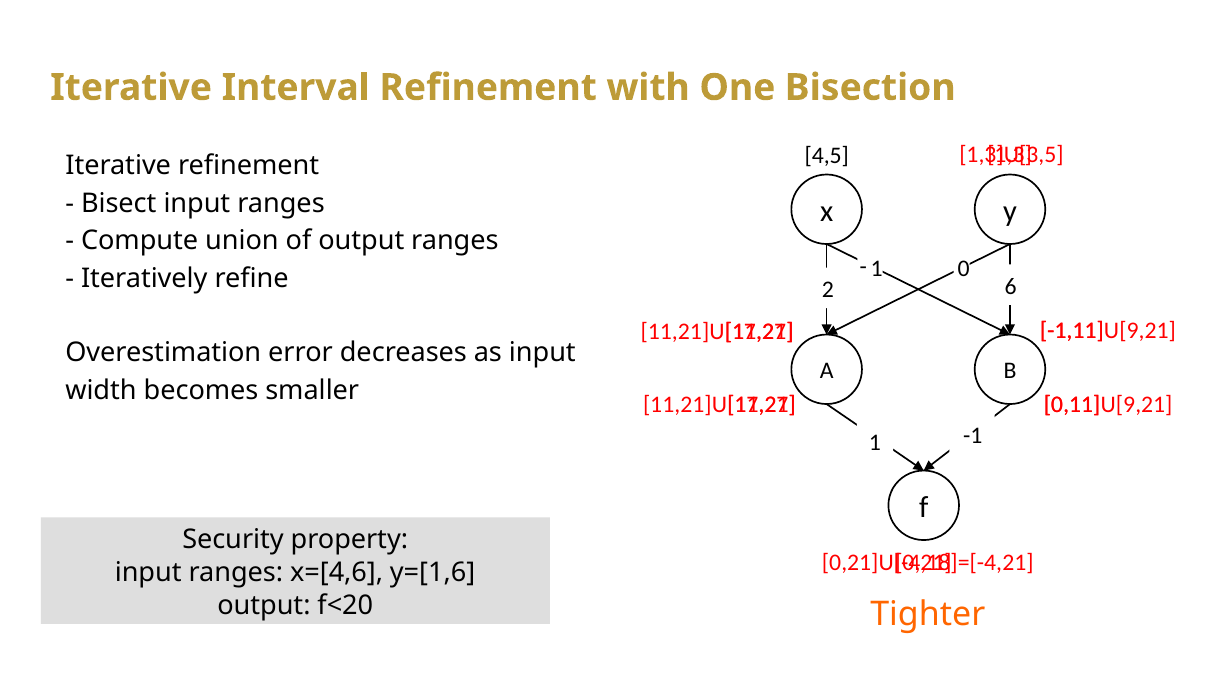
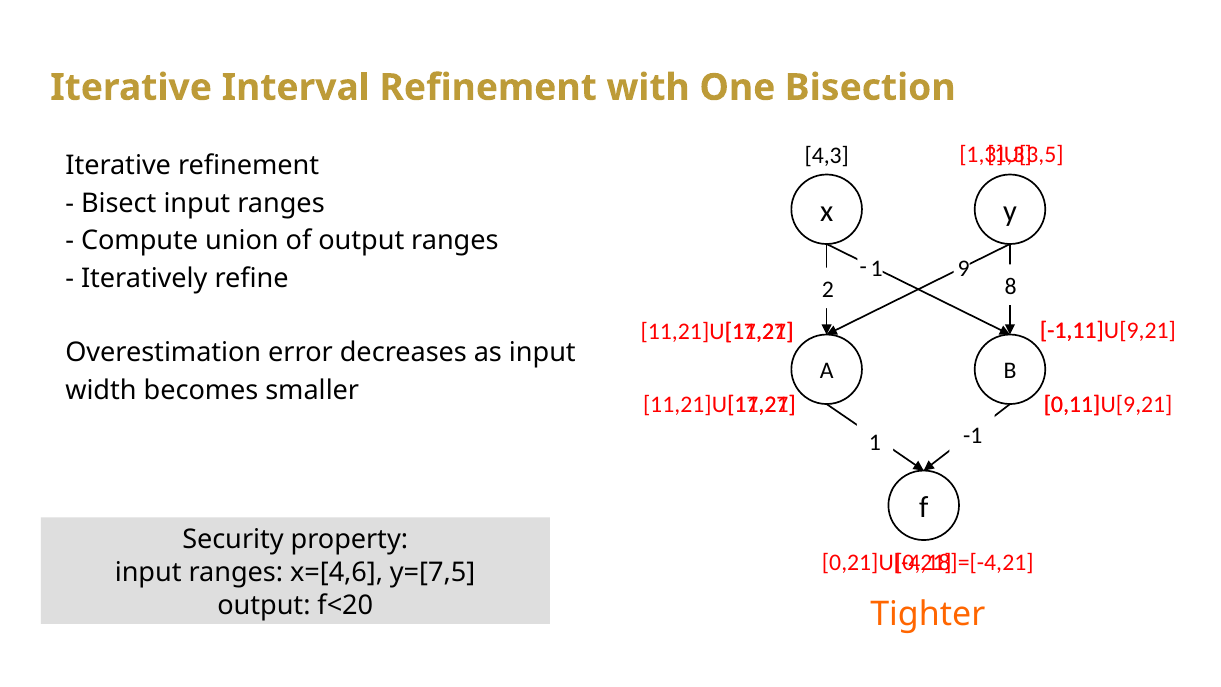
4,5: 4,5 -> 4,3
0: 0 -> 9
6: 6 -> 8
y=[1,6: y=[1,6 -> y=[7,5
